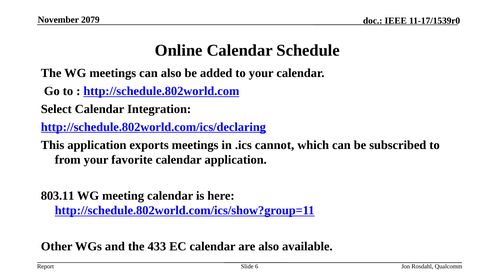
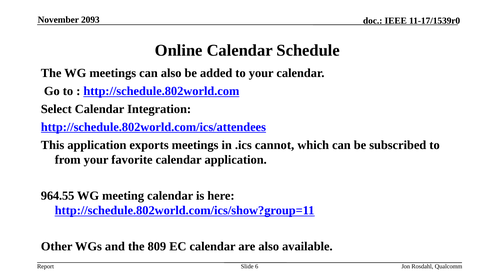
2079: 2079 -> 2093
http://schedule.802world.com/ics/declaring: http://schedule.802world.com/ics/declaring -> http://schedule.802world.com/ics/attendees
803.11: 803.11 -> 964.55
433: 433 -> 809
